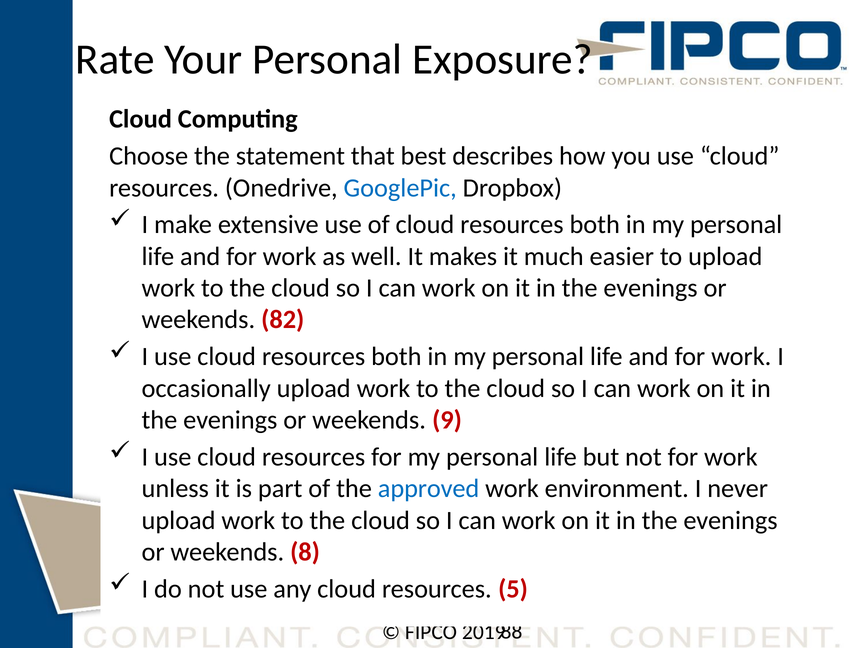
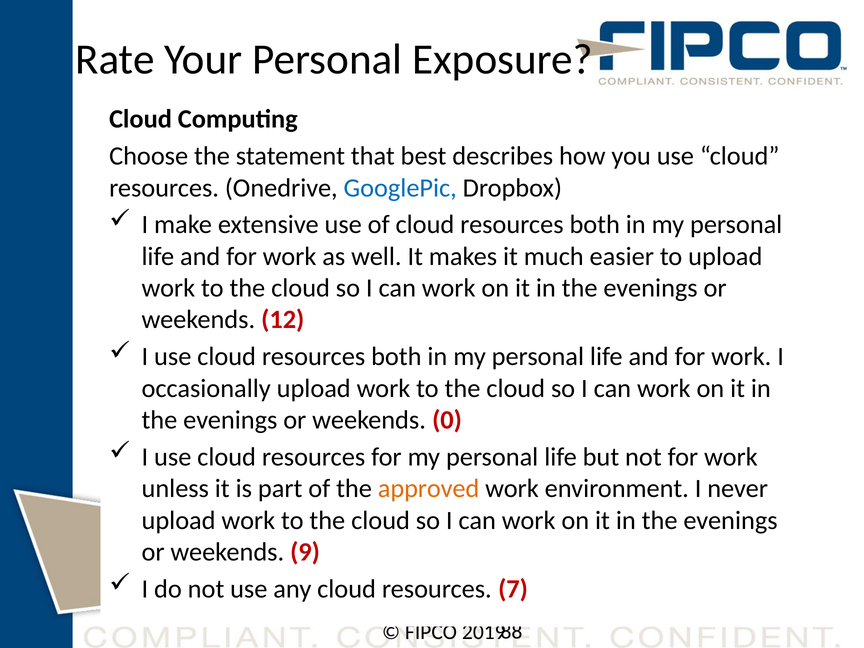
82: 82 -> 12
9: 9 -> 0
approved colour: blue -> orange
8: 8 -> 9
5: 5 -> 7
